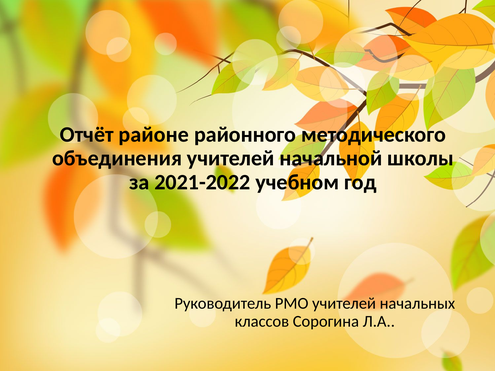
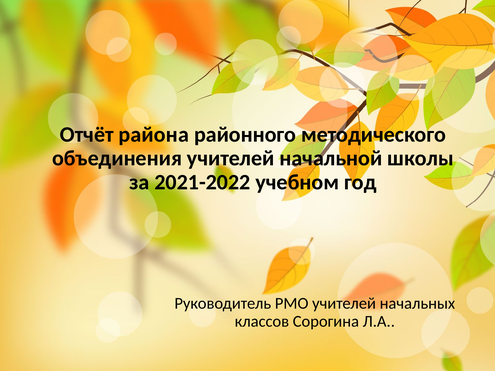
районе: районе -> района
